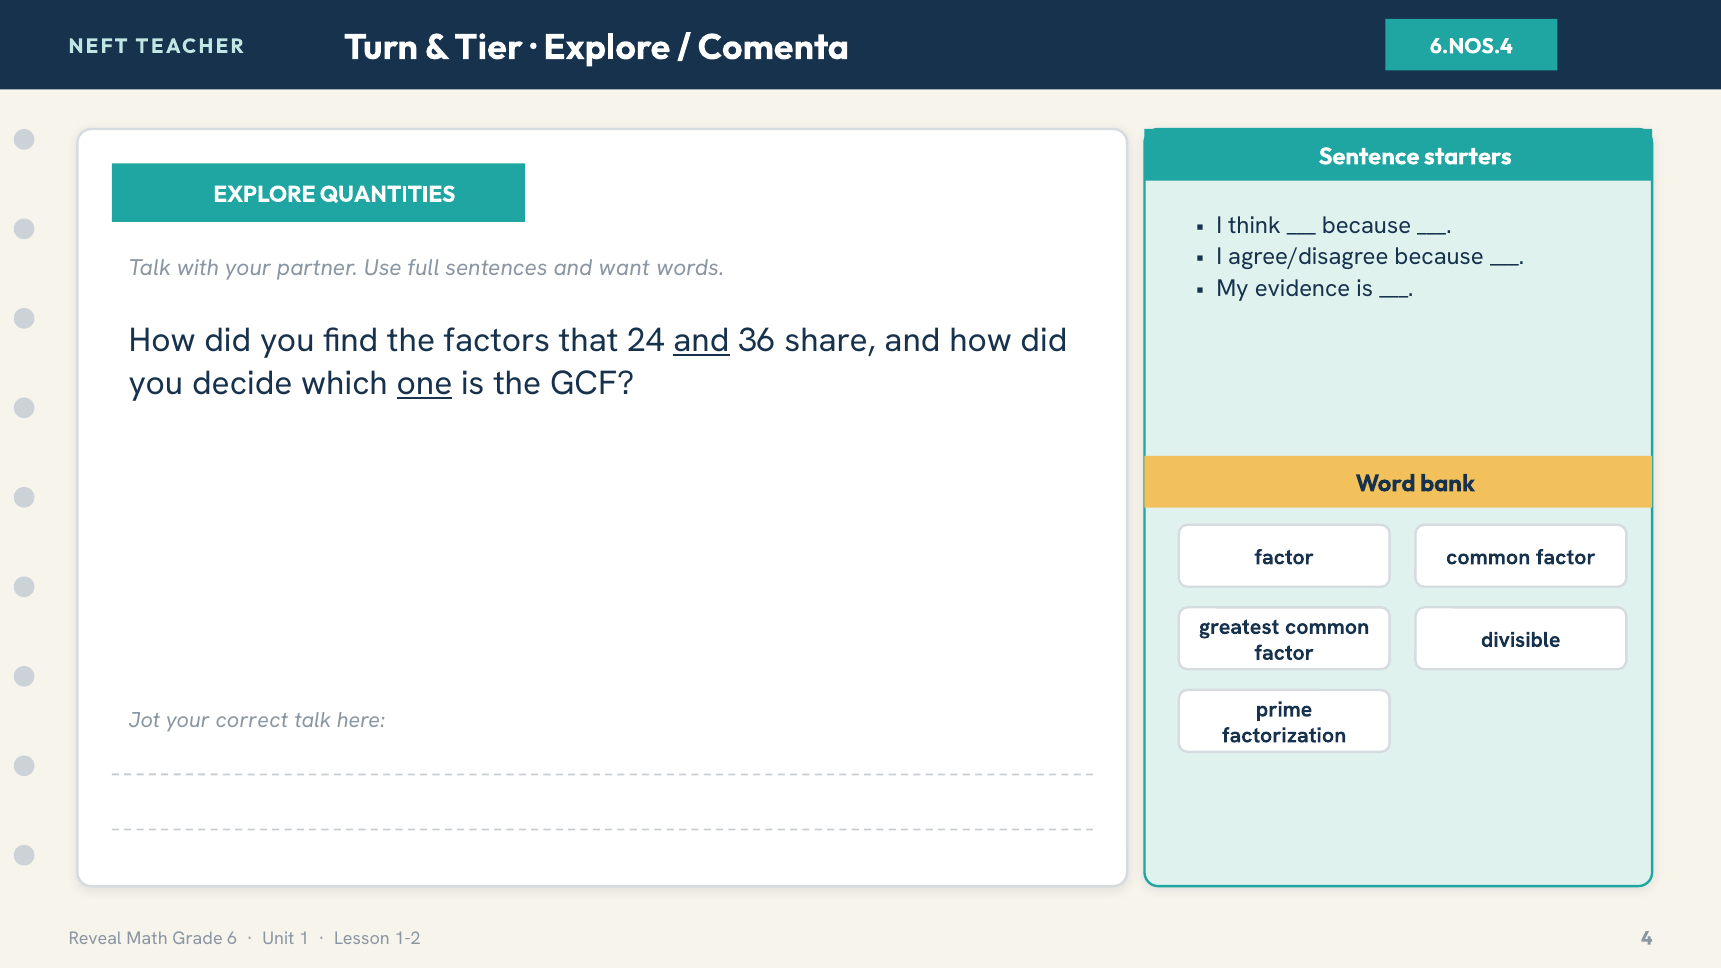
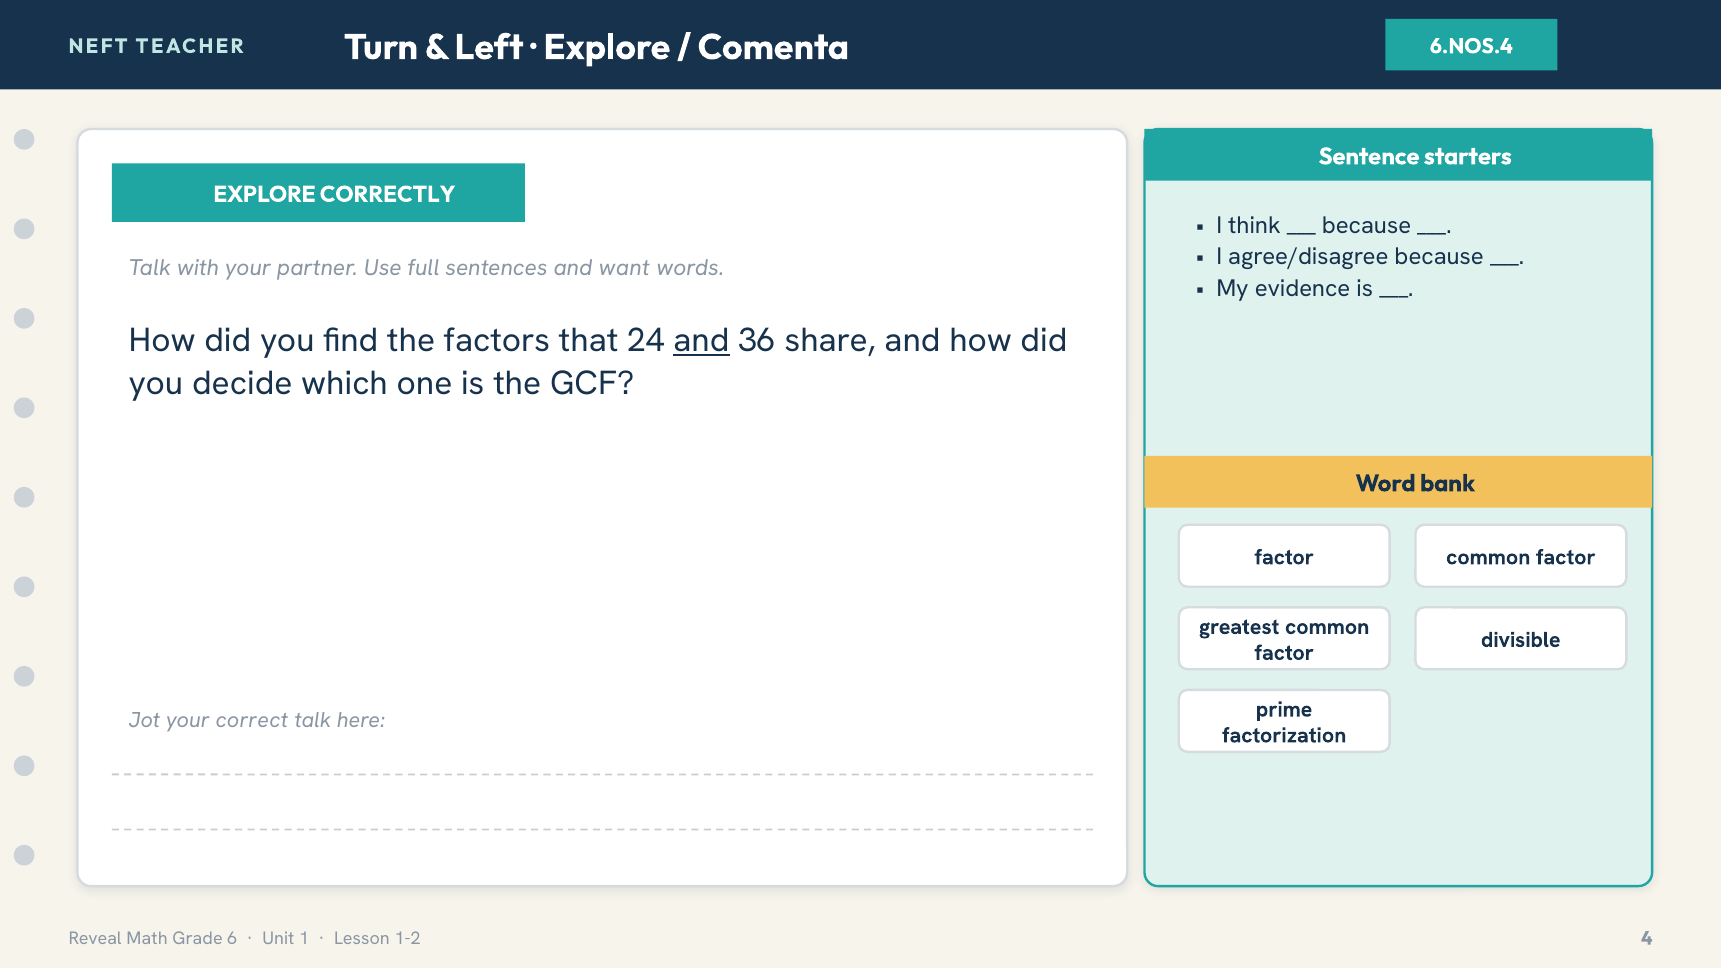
Tier: Tier -> Left
QUANTITIES: QUANTITIES -> CORRECTLY
one underline: present -> none
